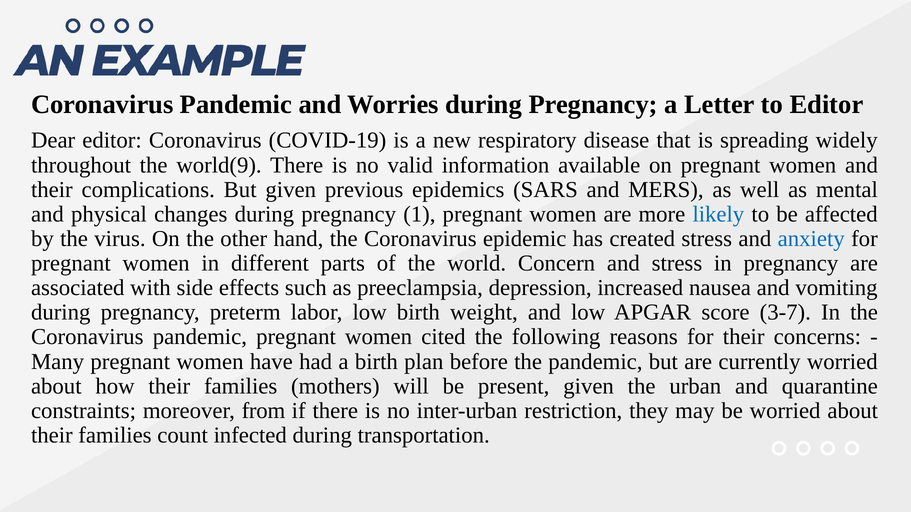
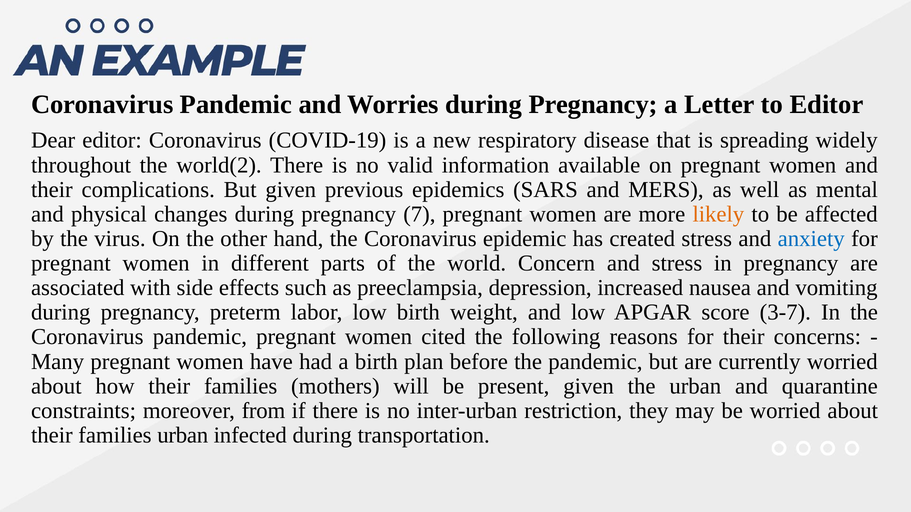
world(9: world(9 -> world(2
1: 1 -> 7
likely colour: blue -> orange
families count: count -> urban
